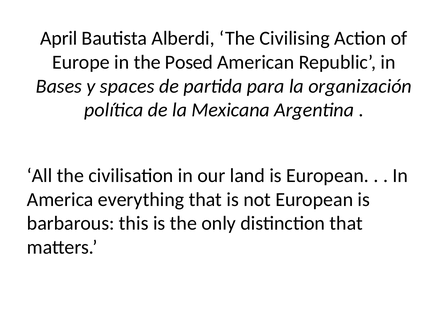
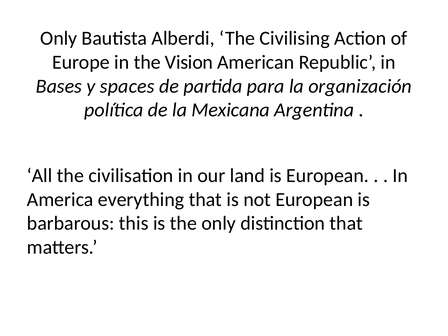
April at (59, 38): April -> Only
Posed: Posed -> Vision
